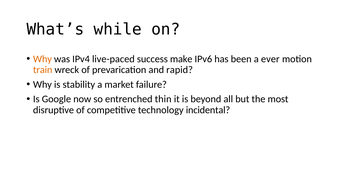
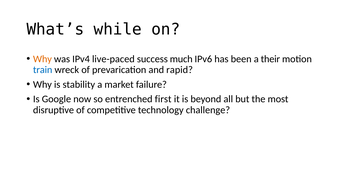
make: make -> much
ever: ever -> their
train colour: orange -> blue
thin: thin -> first
incidental: incidental -> challenge
